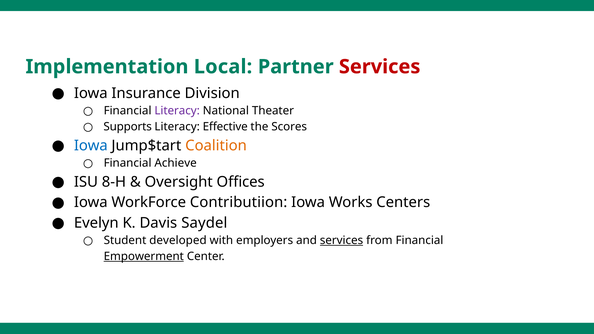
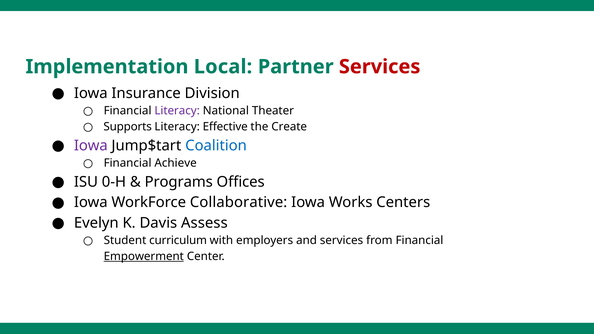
Scores: Scores -> Create
Iowa at (91, 146) colour: blue -> purple
Coalition colour: orange -> blue
8-H: 8-H -> 0-H
Oversight: Oversight -> Programs
Contributiion: Contributiion -> Collaborative
Saydel: Saydel -> Assess
developed: developed -> curriculum
services at (342, 241) underline: present -> none
